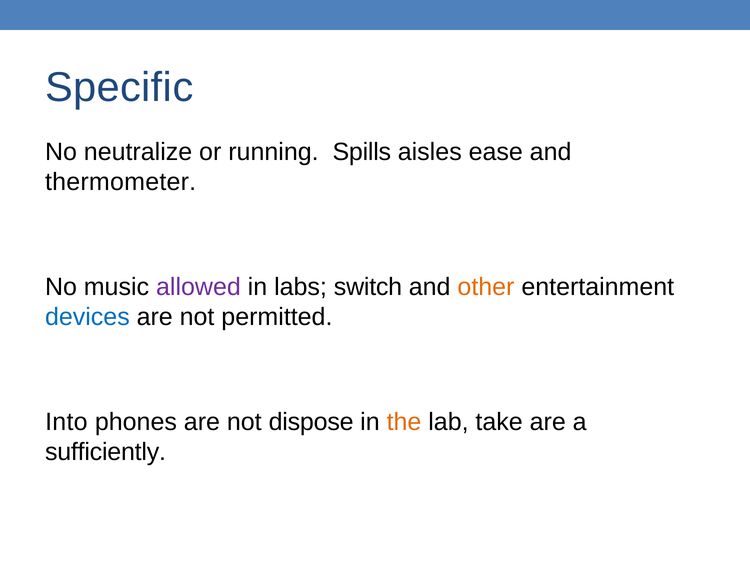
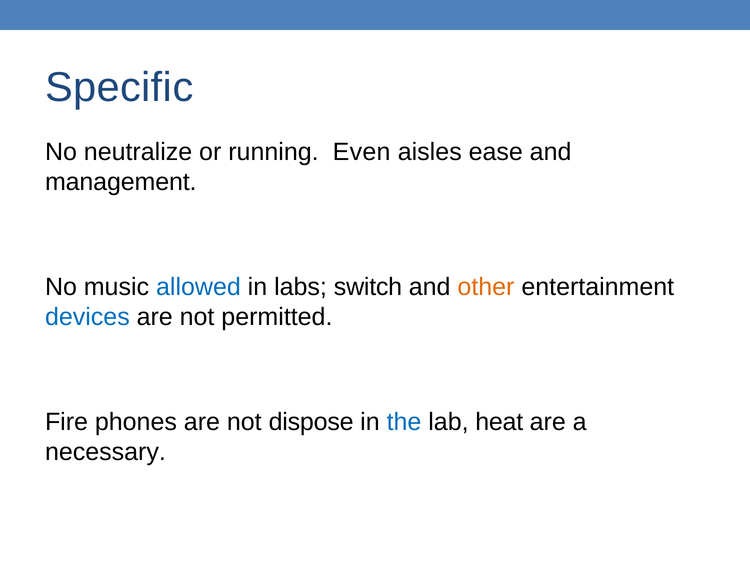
Spills: Spills -> Even
thermometer: thermometer -> management
allowed colour: purple -> blue
Into: Into -> Fire
the colour: orange -> blue
take: take -> heat
sufficiently: sufficiently -> necessary
